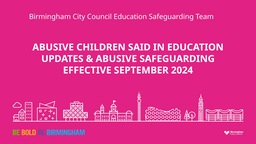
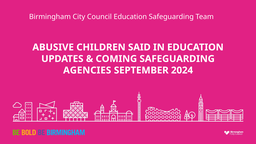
ABUSIVE at (116, 59): ABUSIVE -> COMING
EFFECTIVE: EFFECTIVE -> AGENCIES
